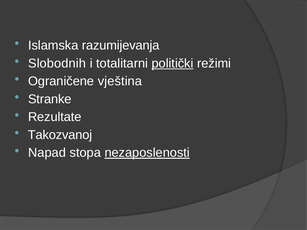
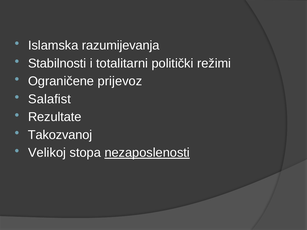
Slobodnih: Slobodnih -> Stabilnosti
politički underline: present -> none
vještina: vještina -> prijevoz
Stranke: Stranke -> Salafist
Napad: Napad -> Velikoj
